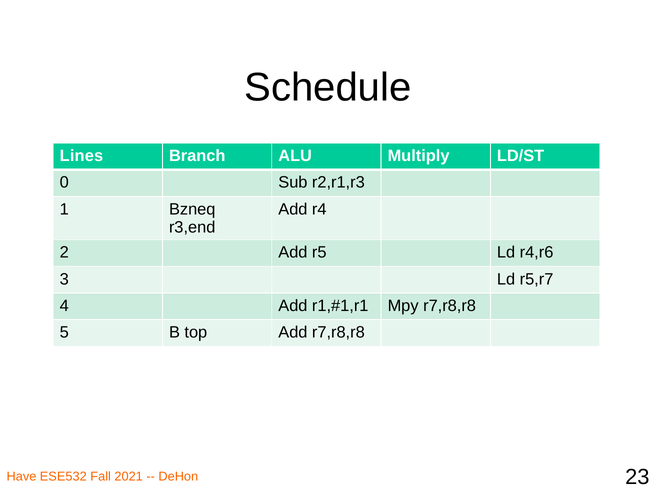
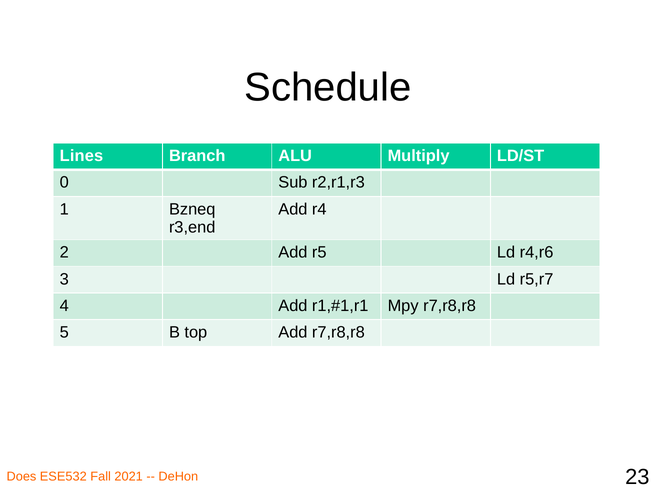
Have: Have -> Does
